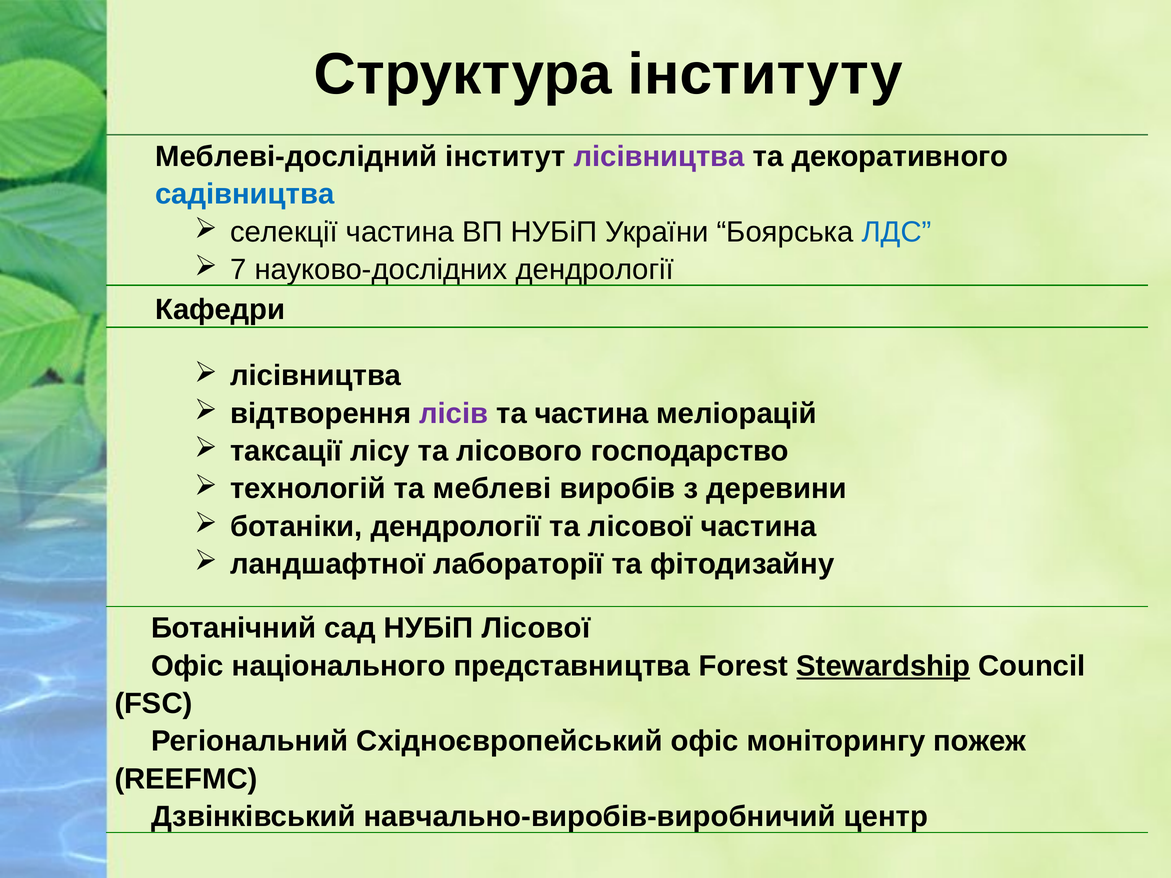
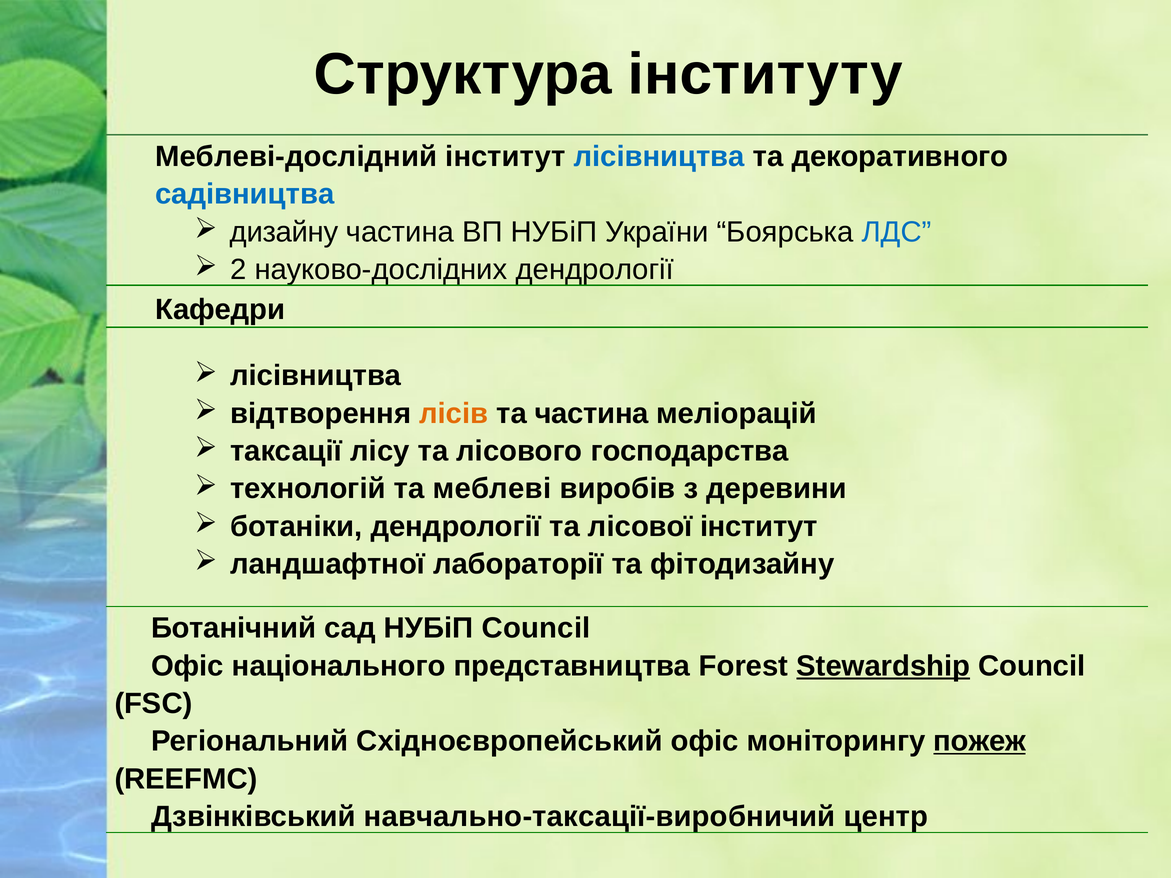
лісівництва at (659, 157) colour: purple -> blue
селекції: селекції -> дизайну
7: 7 -> 2
лісів colour: purple -> orange
господарство: господарство -> господарства
лісової частина: частина -> інститут
НУБіП Лісової: Лісової -> Council
пожеж underline: none -> present
навчально-виробів-виробничий: навчально-виробів-виробничий -> навчально-таксації-виробничий
